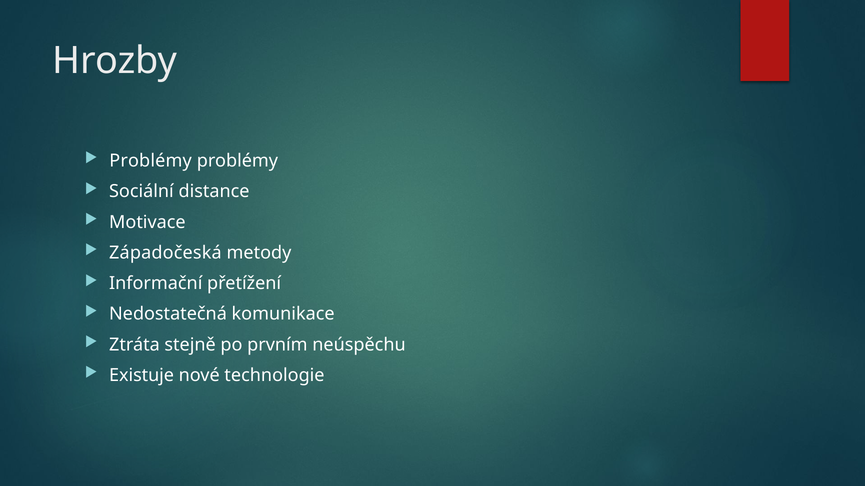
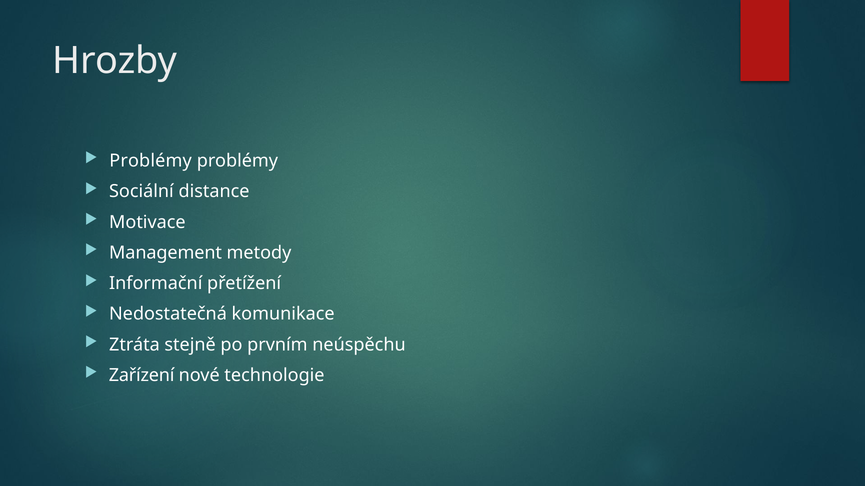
Západočeská: Západočeská -> Management
Existuje: Existuje -> Zařízení
